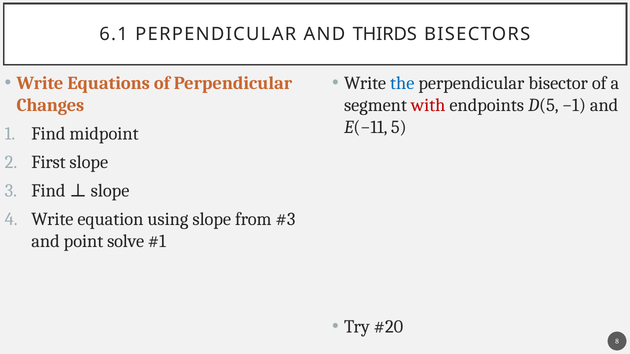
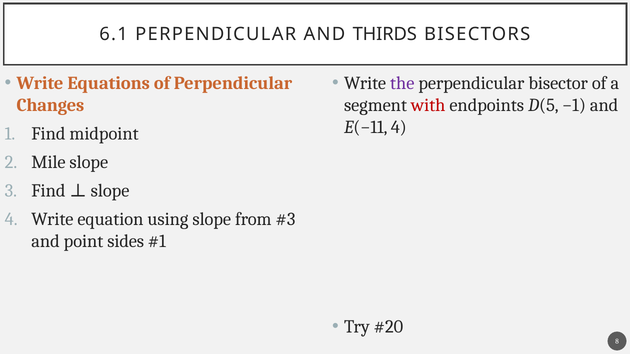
the colour: blue -> purple
E(−11 5: 5 -> 4
First: First -> Mile
solve: solve -> sides
